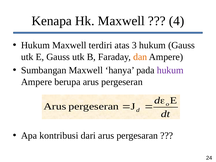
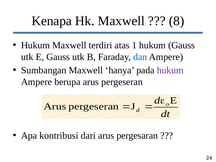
4: 4 -> 8
3: 3 -> 1
dan colour: orange -> blue
